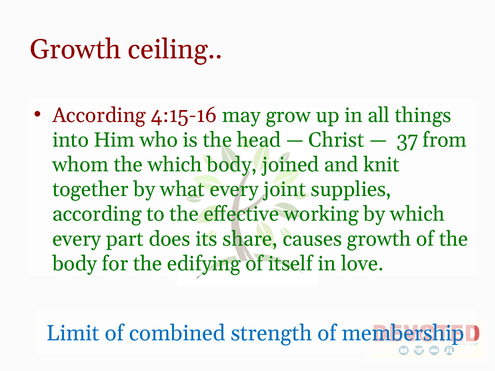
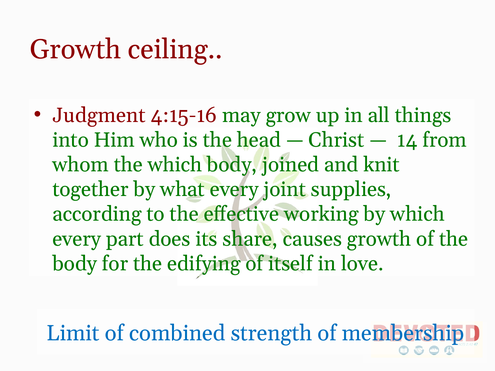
According at (99, 115): According -> Judgment
37: 37 -> 14
